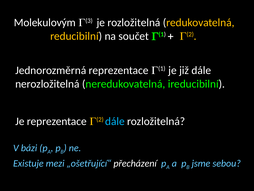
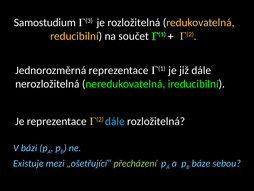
Molekulovým: Molekulovým -> Samostudium
přecházení colour: white -> light green
jsme: jsme -> báze
